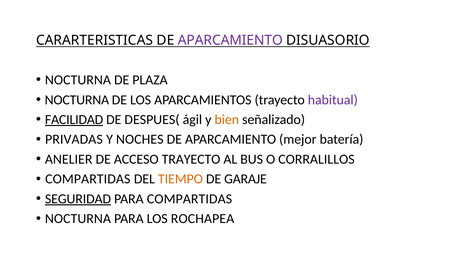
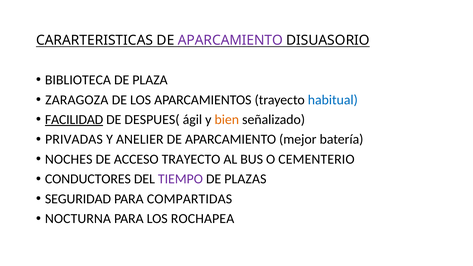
NOCTURNA at (78, 80): NOCTURNA -> BIBLIOTECA
NOCTURNA at (77, 100): NOCTURNA -> ZARAGOZA
habitual colour: purple -> blue
NOCHES: NOCHES -> ANELIER
ANELIER: ANELIER -> NOCHES
CORRALILLOS: CORRALILLOS -> CEMENTERIO
COMPARTIDAS at (88, 179): COMPARTIDAS -> CONDUCTORES
TIEMPO colour: orange -> purple
GARAJE: GARAJE -> PLAZAS
SEGURIDAD underline: present -> none
